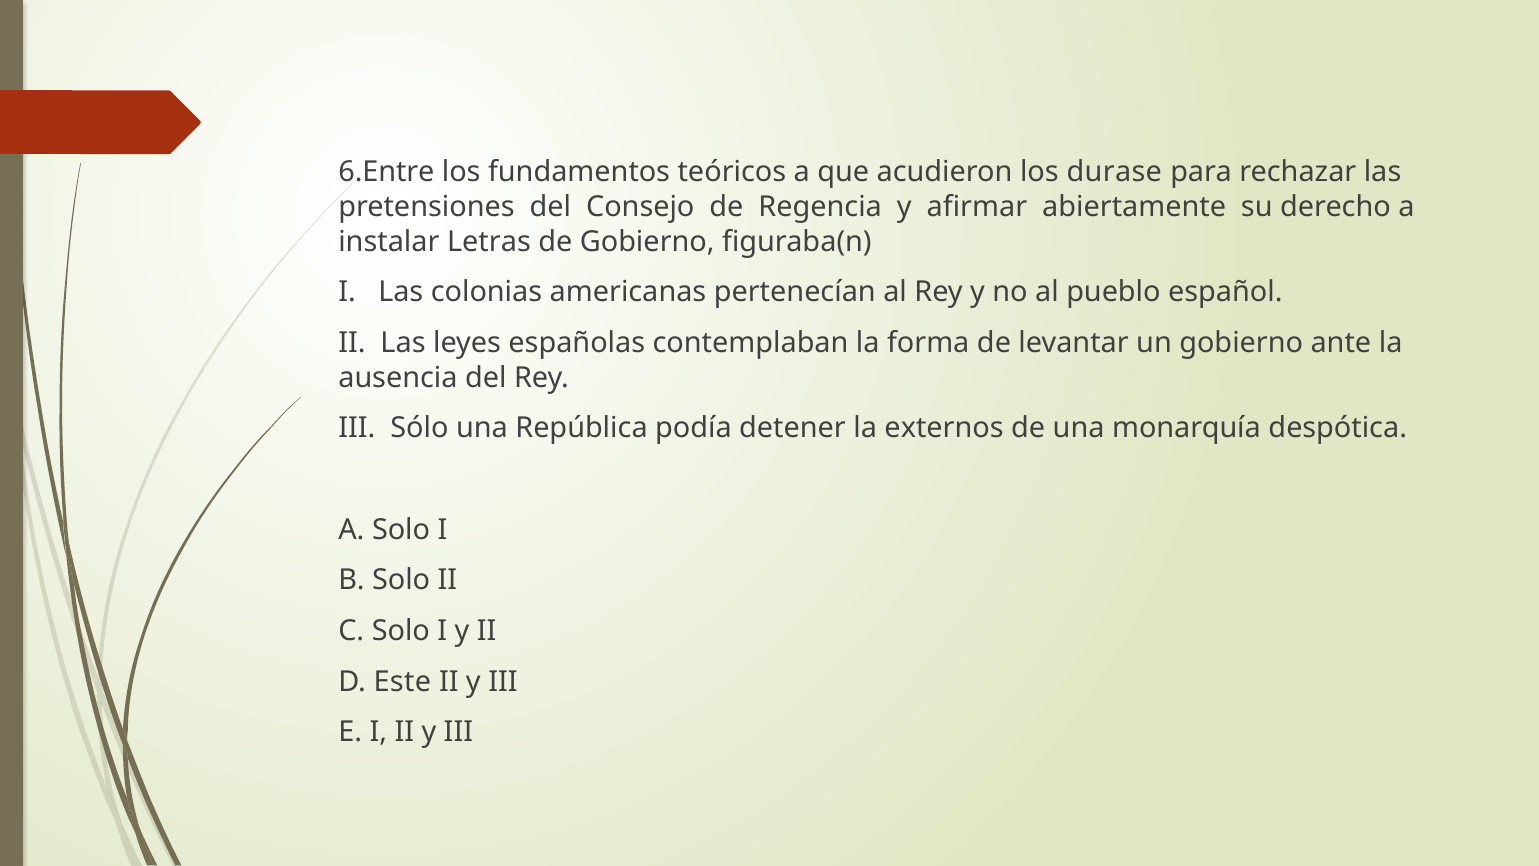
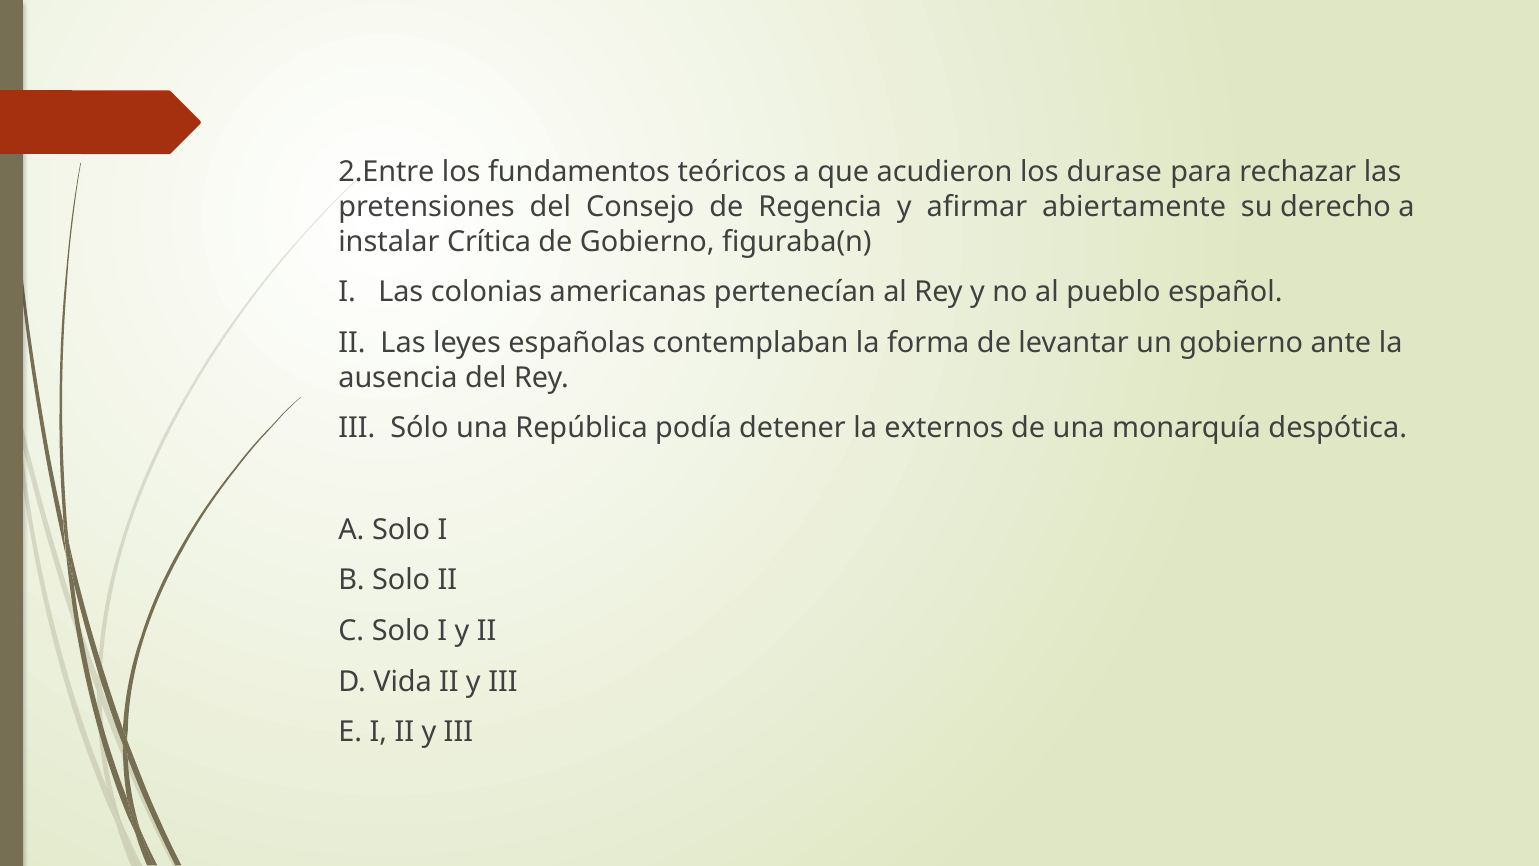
6.Entre: 6.Entre -> 2.Entre
Letras: Letras -> Crítica
Este: Este -> Vida
